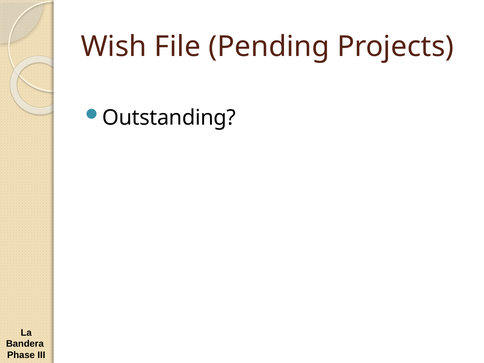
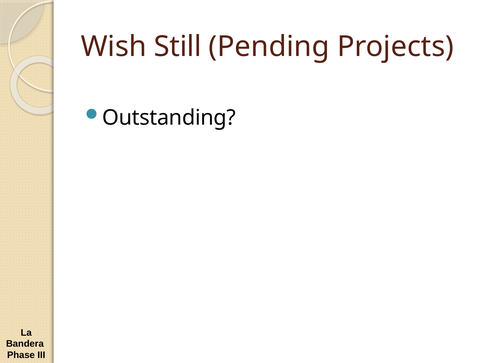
File: File -> Still
